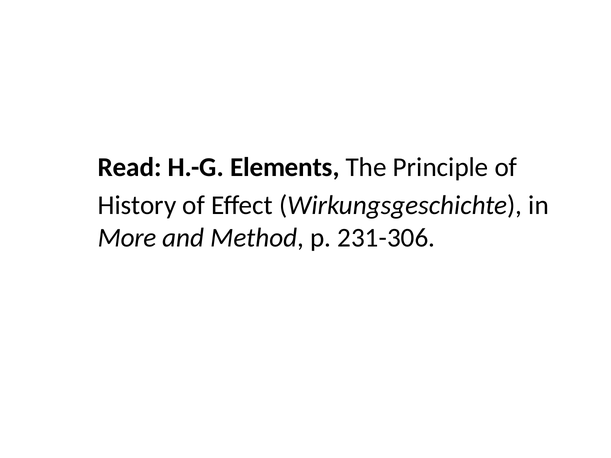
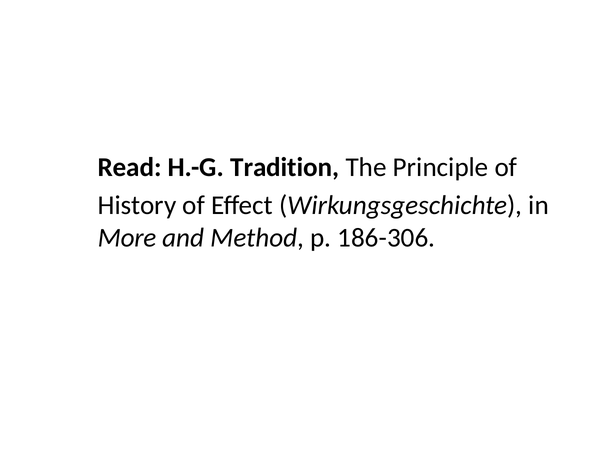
Elements: Elements -> Tradition
231-306: 231-306 -> 186-306
